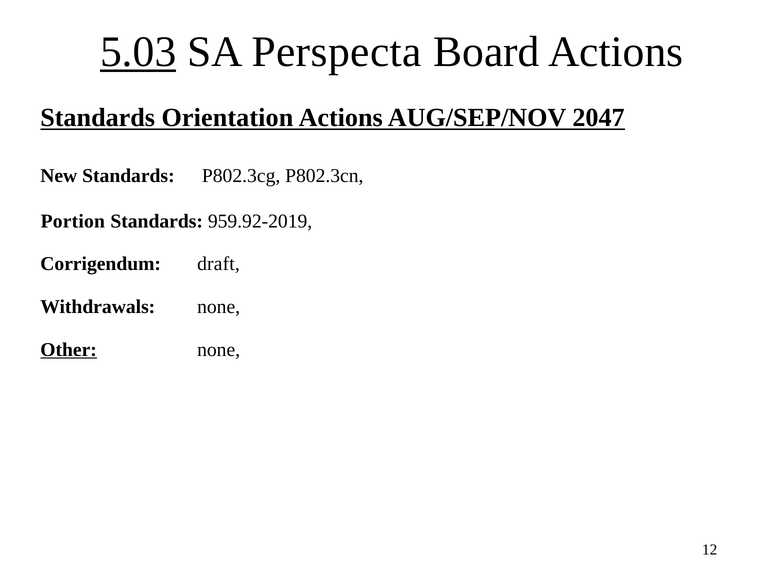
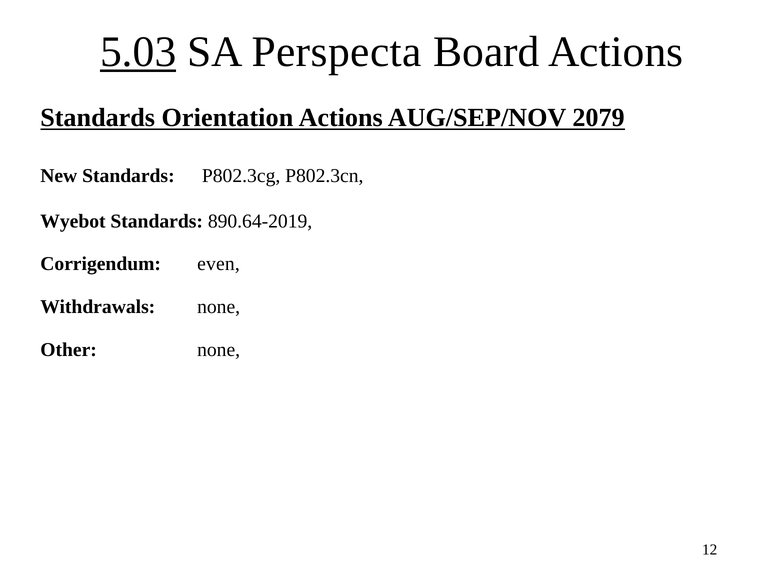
2047: 2047 -> 2079
Portion: Portion -> Wyebot
959.92-2019: 959.92-2019 -> 890.64-2019
draft: draft -> even
Other underline: present -> none
